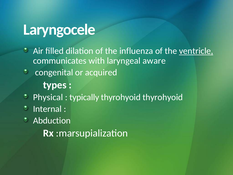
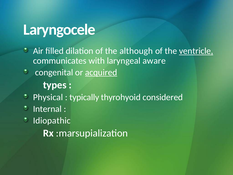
influenza: influenza -> although
acquired underline: none -> present
thyrohyoid thyrohyoid: thyrohyoid -> considered
Abduction: Abduction -> Idiopathic
